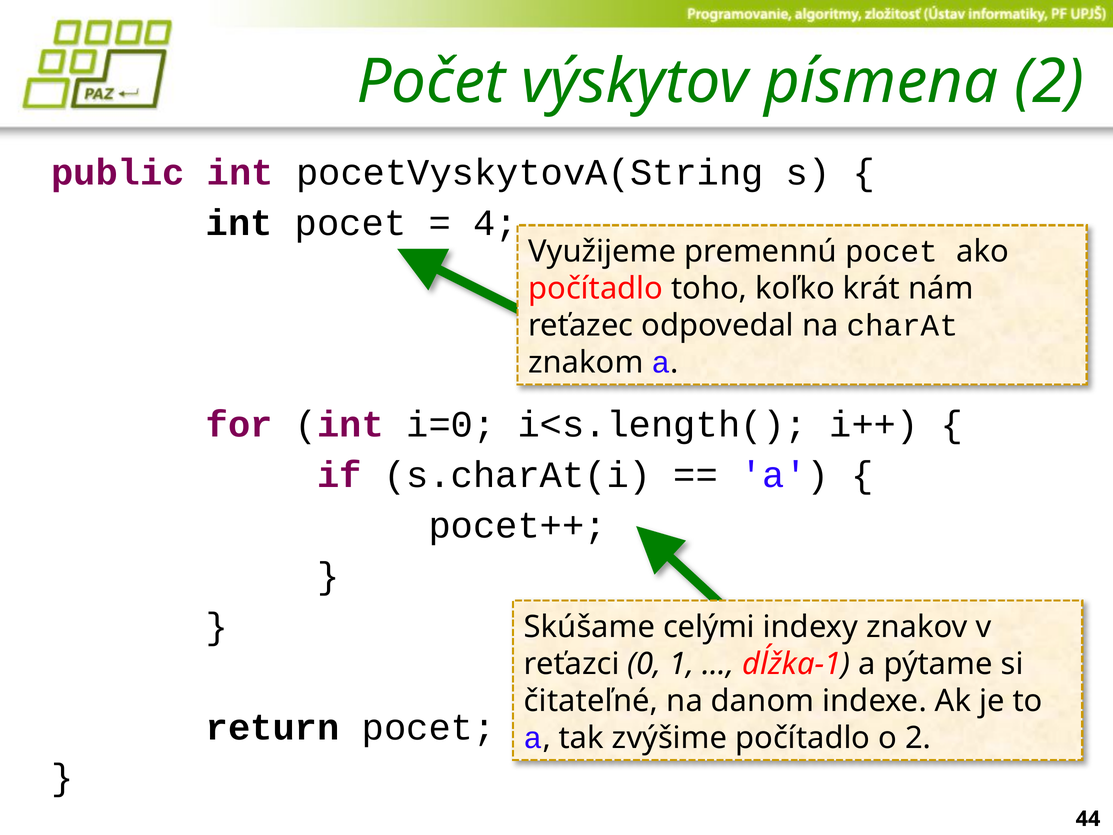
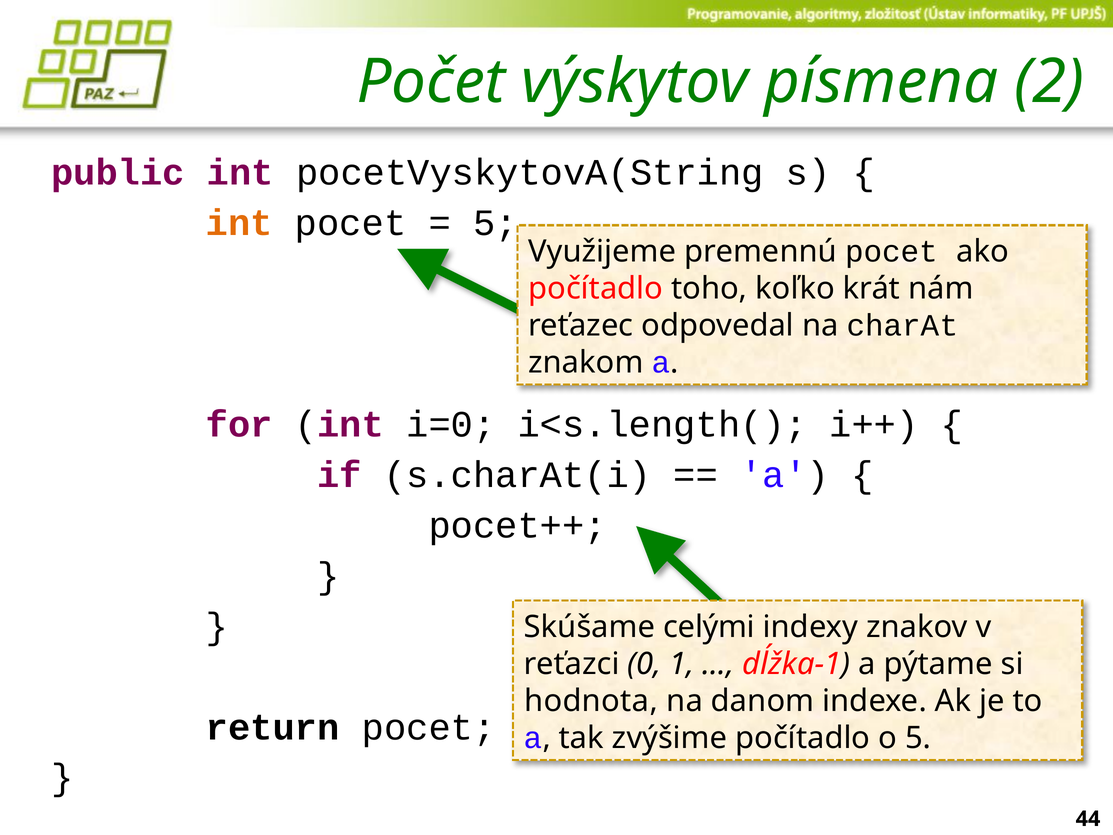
int at (239, 223) colour: black -> orange
4 at (495, 223): 4 -> 5
čitateľné: čitateľné -> hodnota
o 2: 2 -> 5
